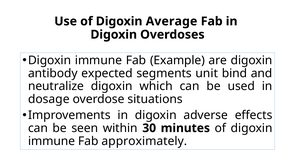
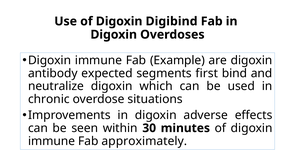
Average: Average -> Digibind
unit: unit -> first
dosage: dosage -> chronic
